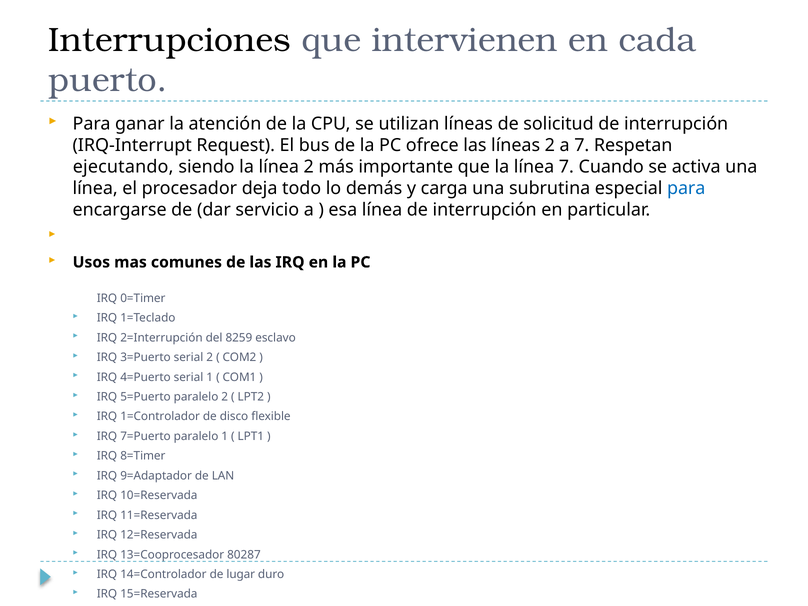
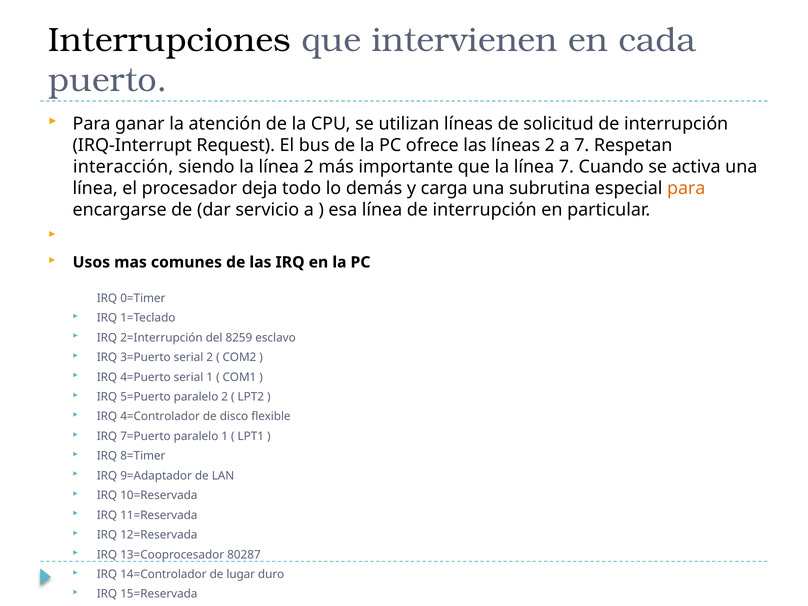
ejecutando: ejecutando -> interacción
para at (686, 188) colour: blue -> orange
1=Controlador: 1=Controlador -> 4=Controlador
